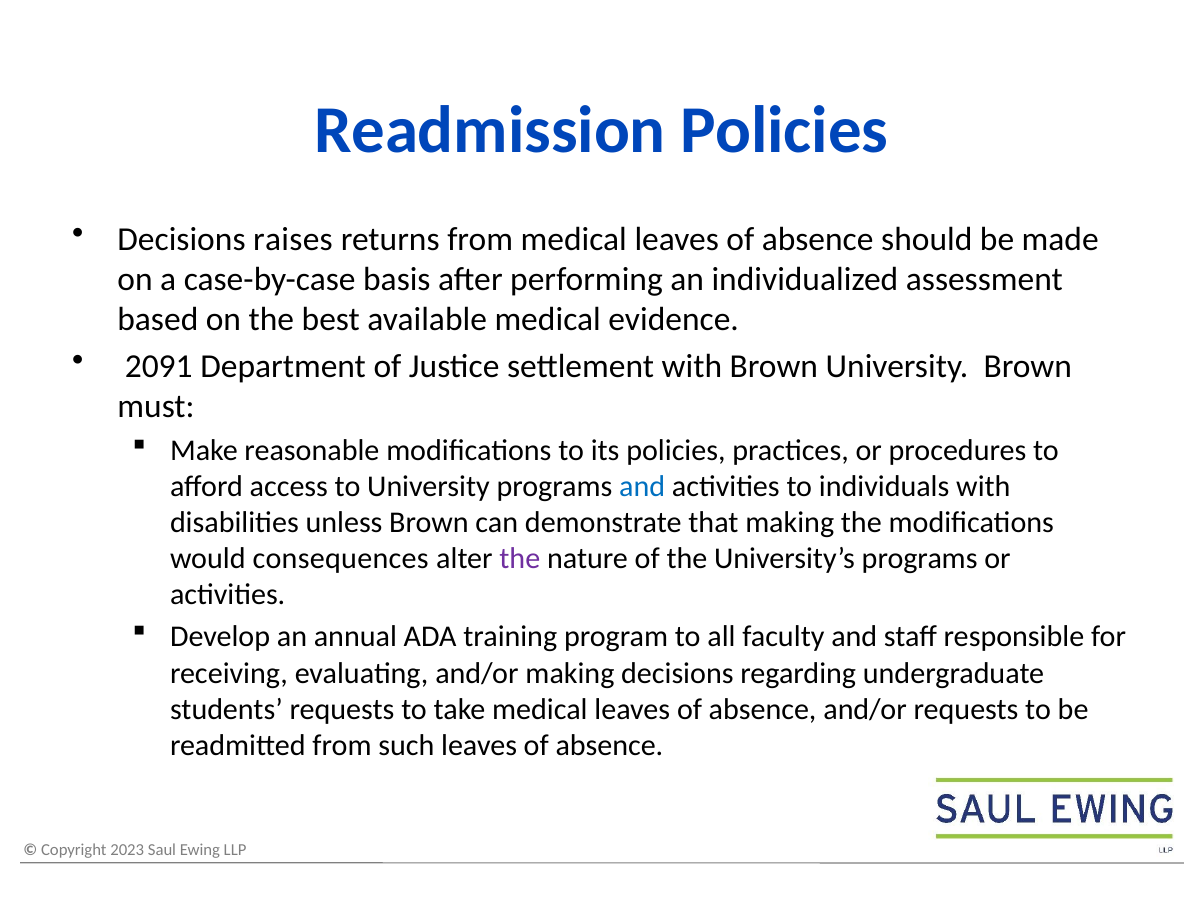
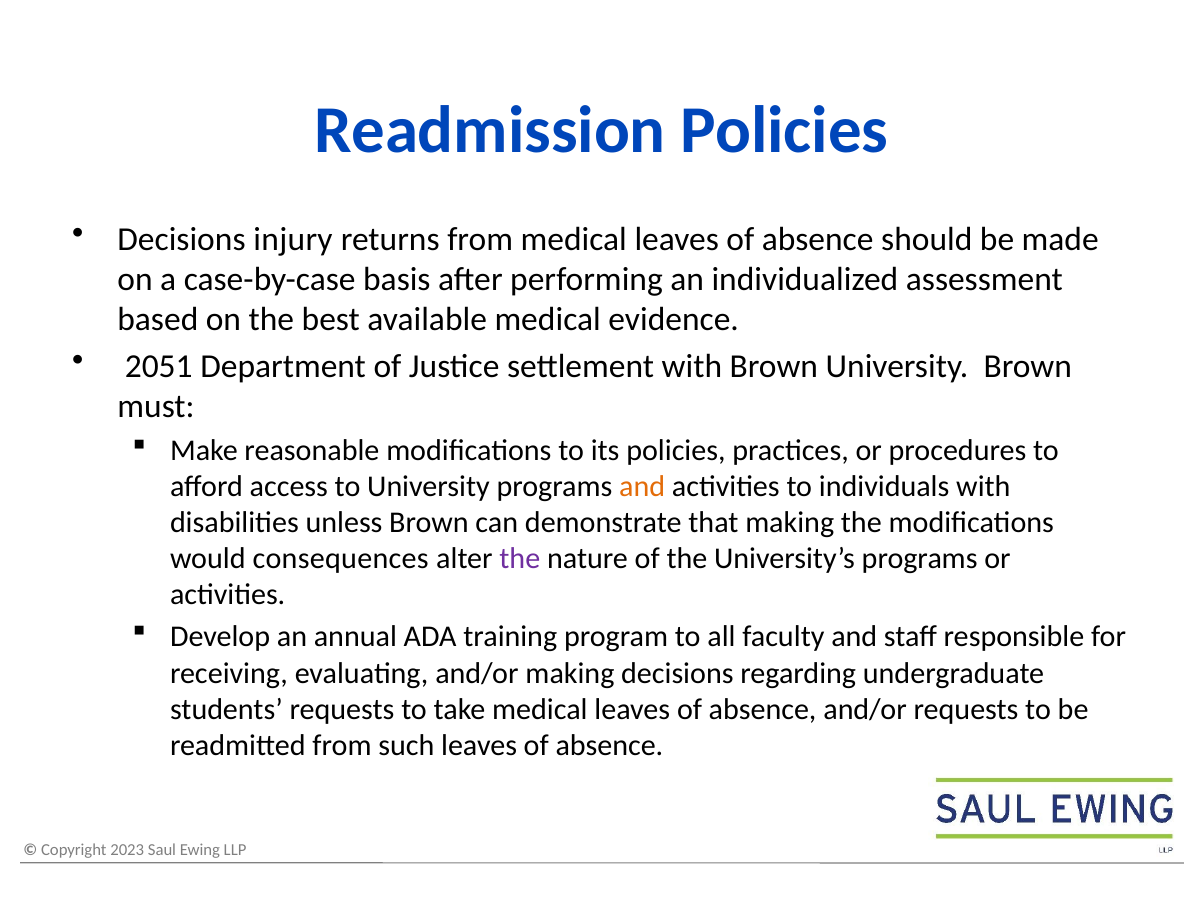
raises: raises -> injury
2091: 2091 -> 2051
and at (642, 486) colour: blue -> orange
